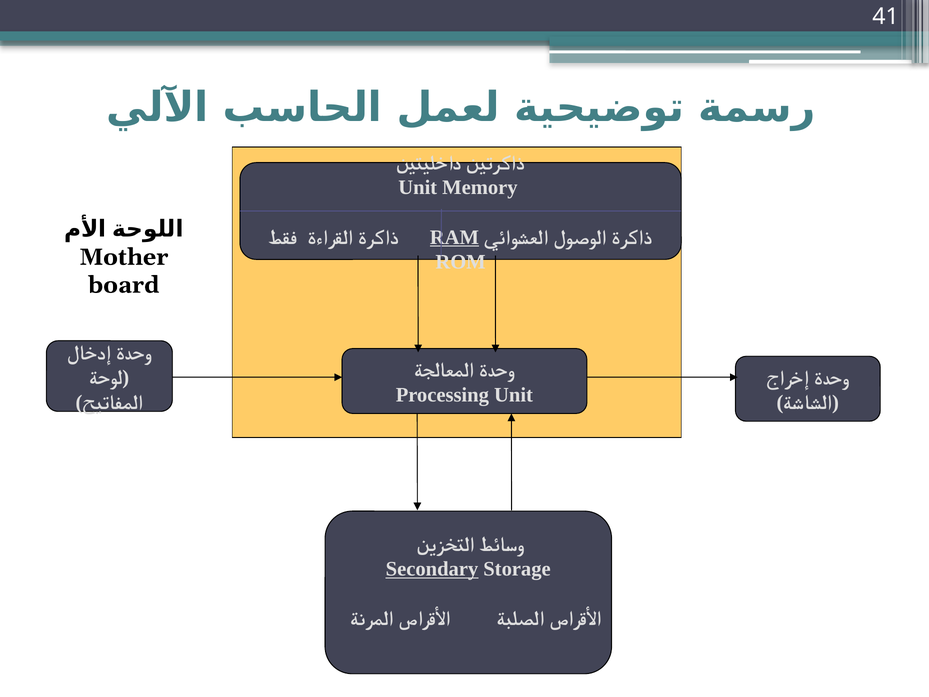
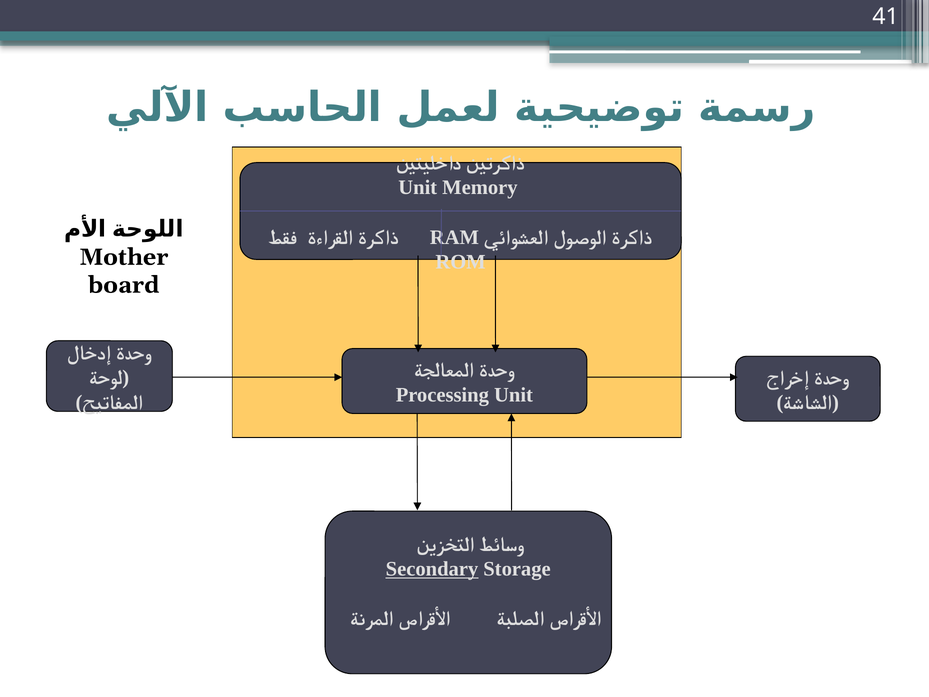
RAM underline: present -> none
